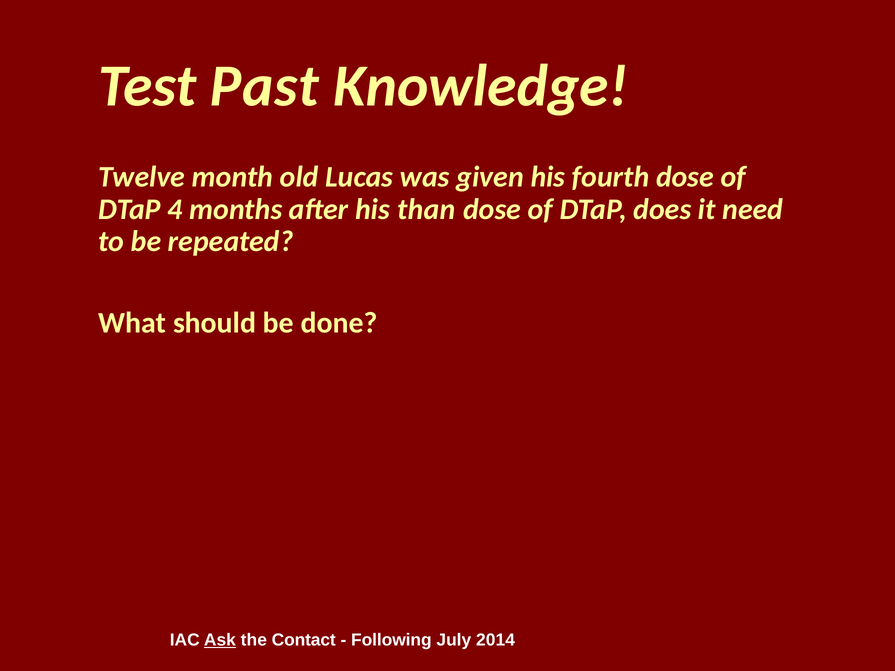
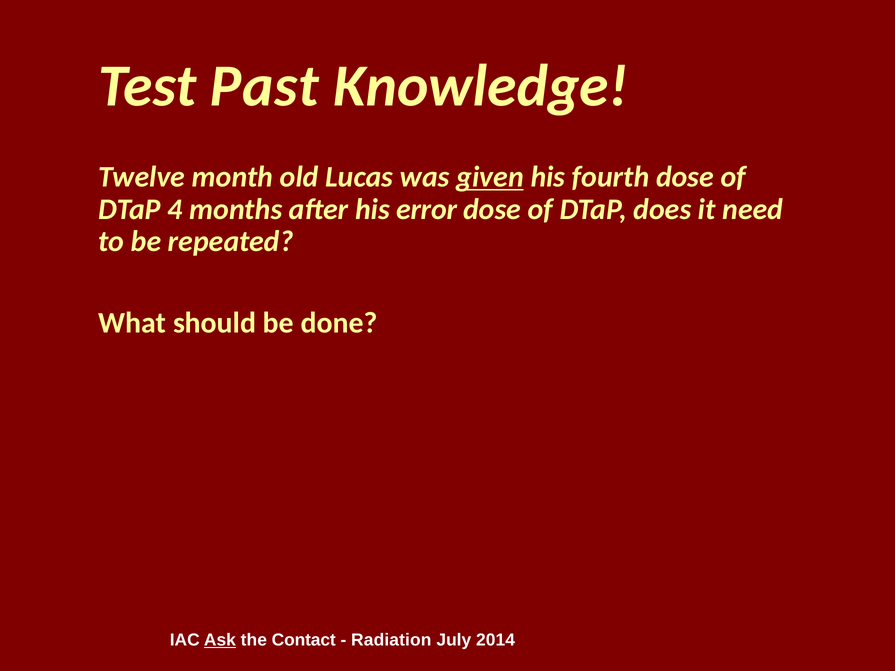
given underline: none -> present
than: than -> error
Following: Following -> Radiation
